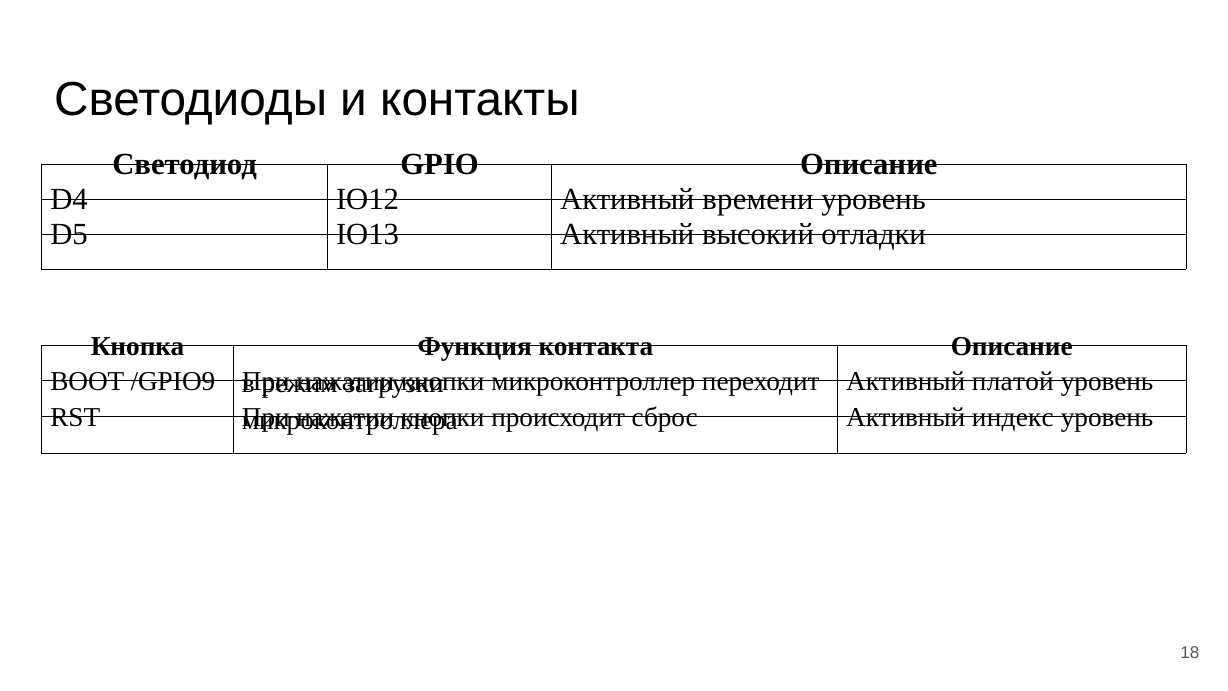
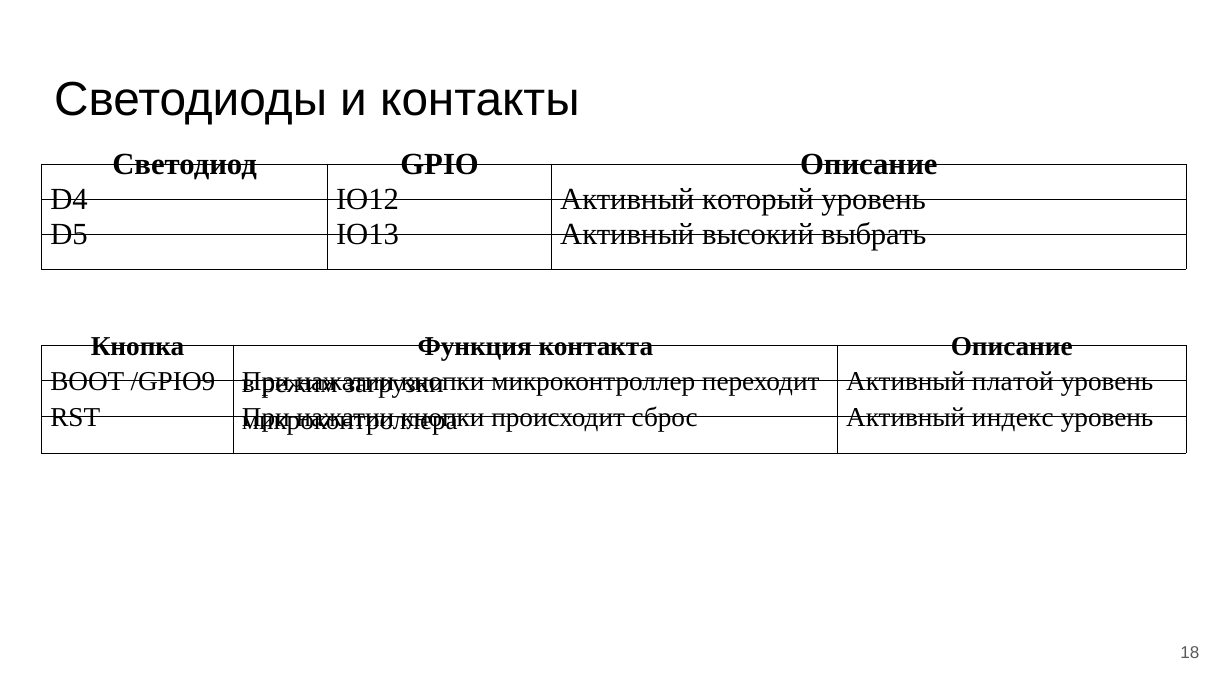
времени: времени -> который
отладки: отладки -> выбрать
